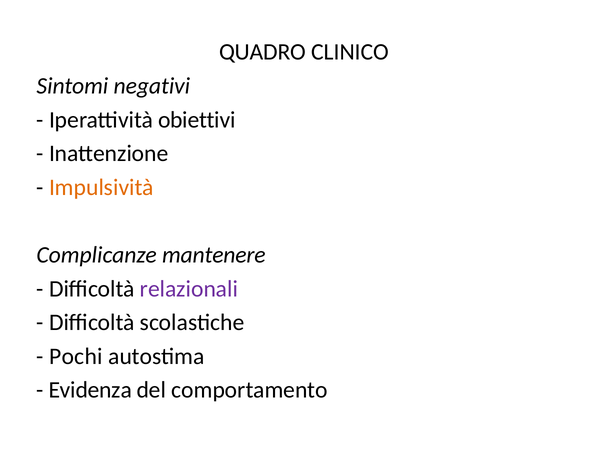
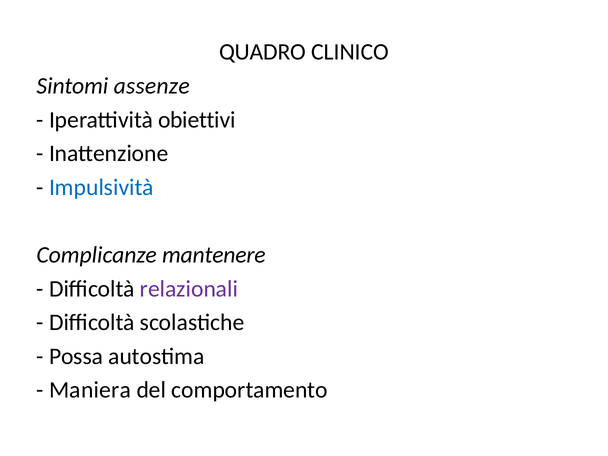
negativi: negativi -> assenze
Impulsività colour: orange -> blue
Pochi: Pochi -> Possa
Evidenza: Evidenza -> Maniera
